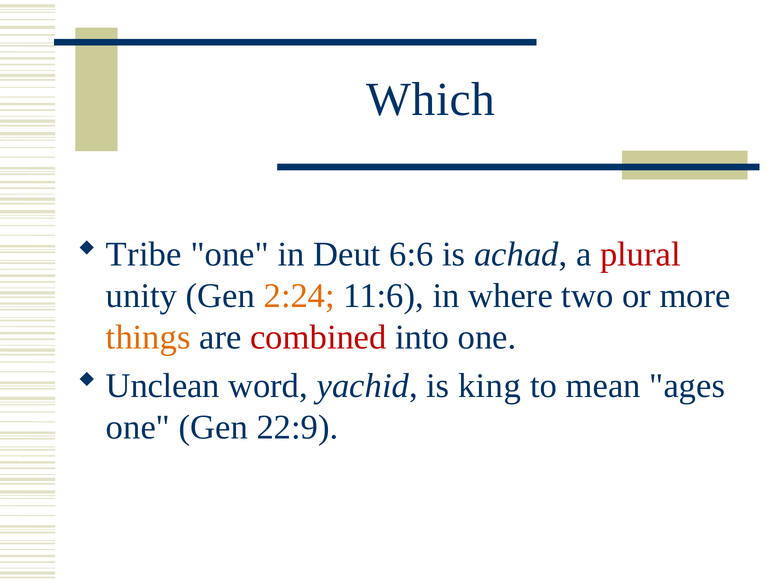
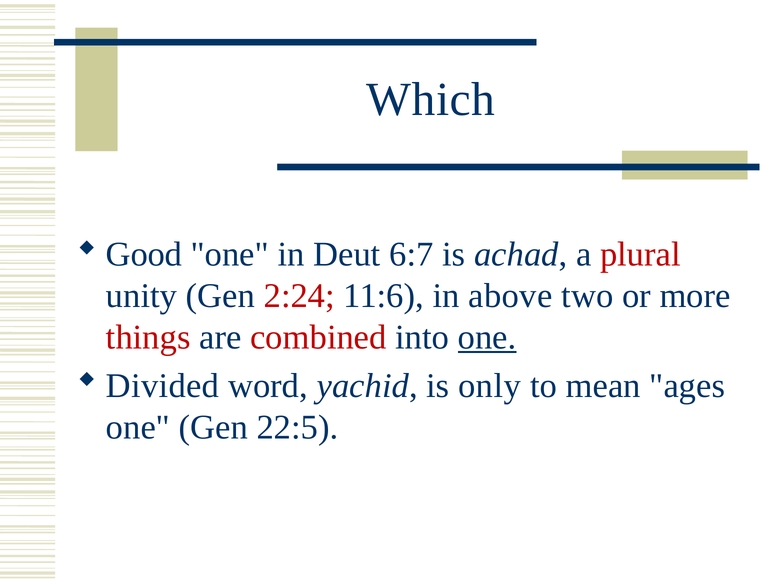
Tribe: Tribe -> Good
6:6: 6:6 -> 6:7
2:24 colour: orange -> red
where: where -> above
things colour: orange -> red
one at (487, 337) underline: none -> present
Unclean: Unclean -> Divided
king: king -> only
22:9: 22:9 -> 22:5
